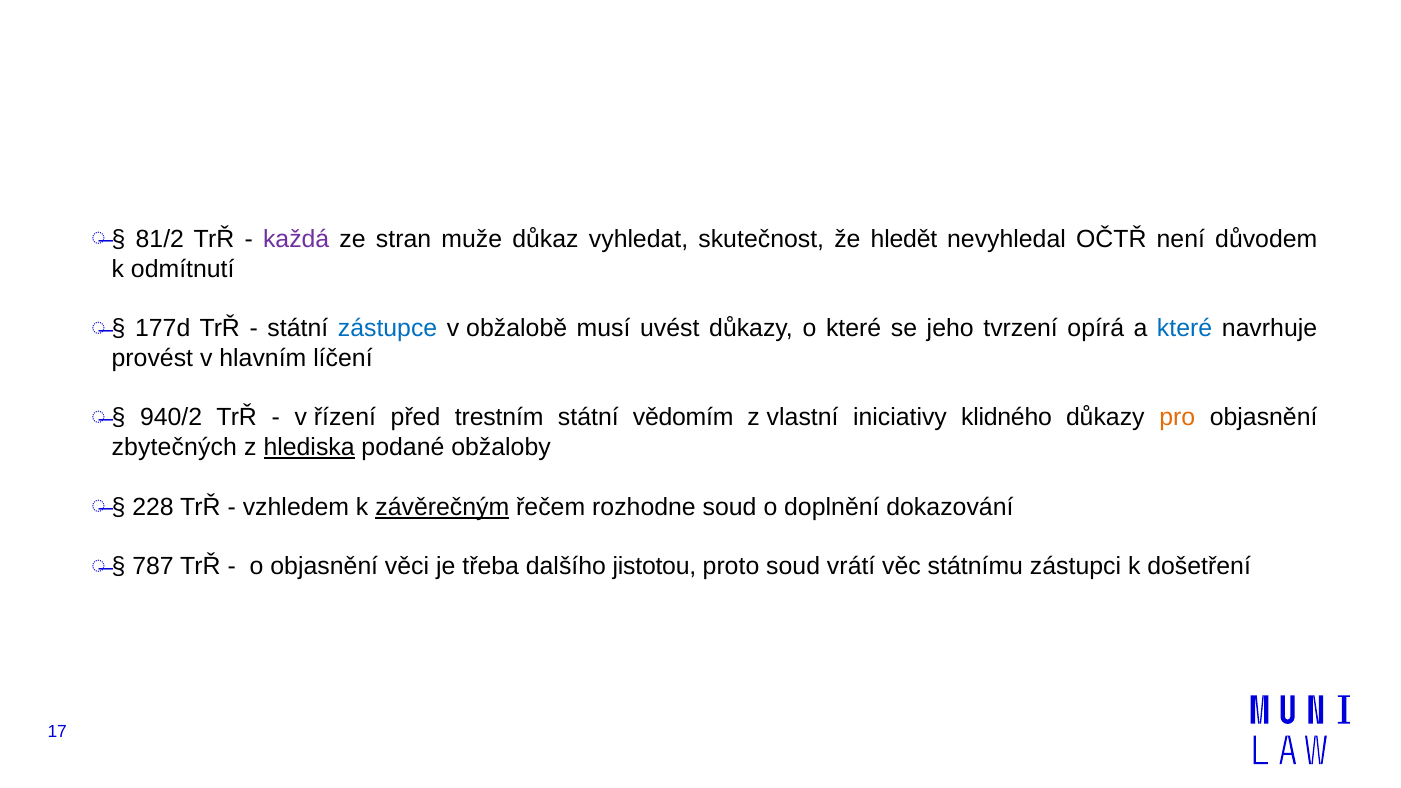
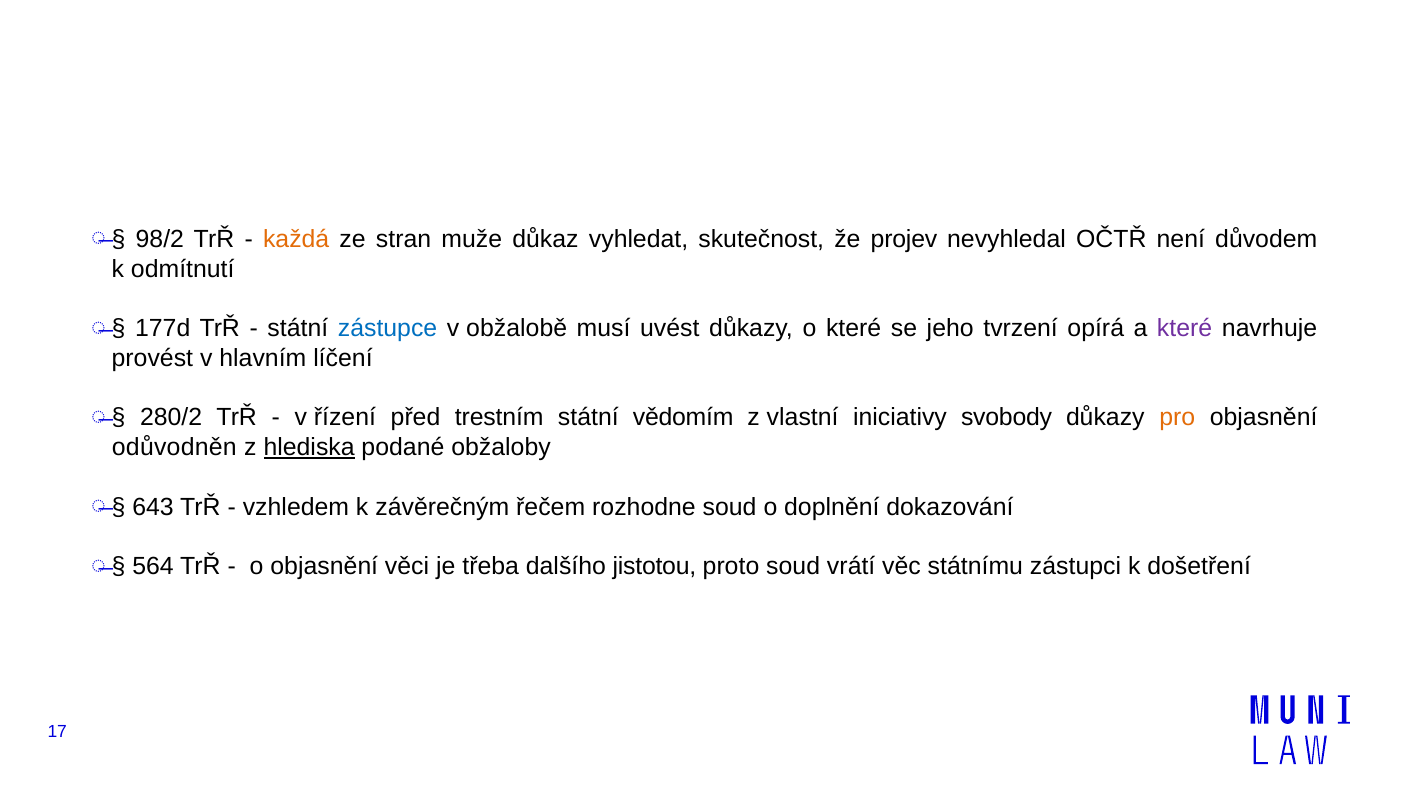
81/2: 81/2 -> 98/2
každá colour: purple -> orange
hledět: hledět -> projev
které at (1185, 328) colour: blue -> purple
940/2: 940/2 -> 280/2
klidného: klidného -> svobody
zbytečných: zbytečných -> odůvodněn
228: 228 -> 643
závěrečným underline: present -> none
787: 787 -> 564
